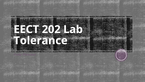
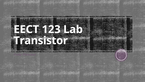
202: 202 -> 123
Tolerance: Tolerance -> Transistor
